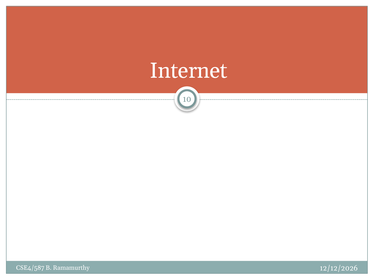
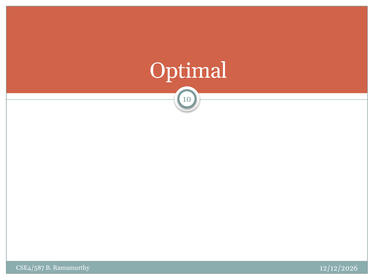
Internet: Internet -> Optimal
